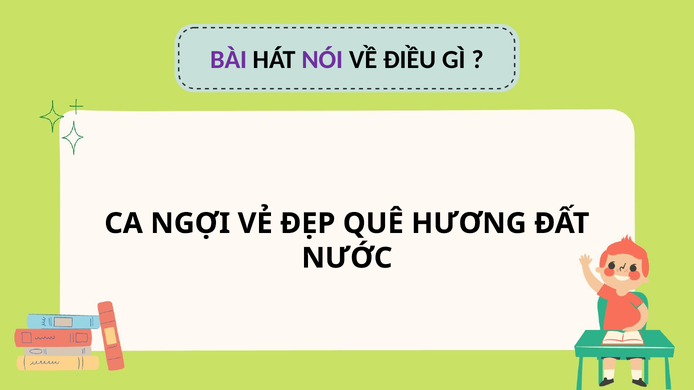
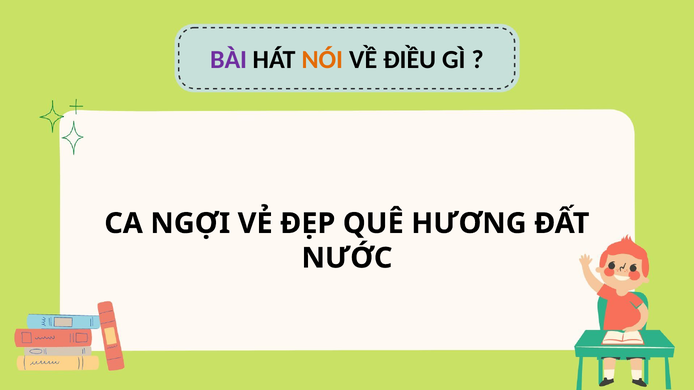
NÓI colour: purple -> orange
